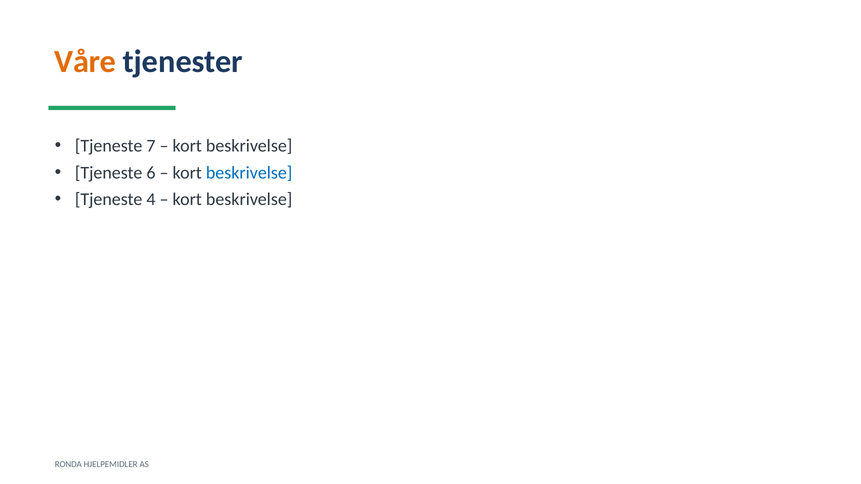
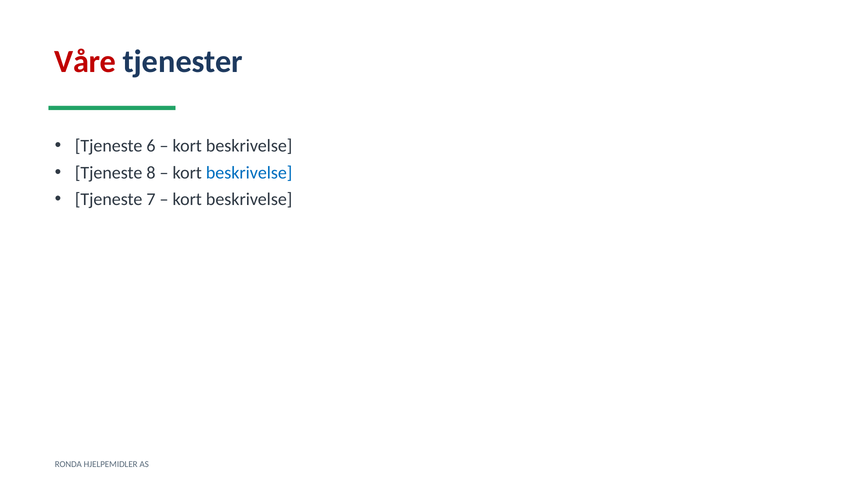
Våre colour: orange -> red
7: 7 -> 6
6: 6 -> 8
4: 4 -> 7
